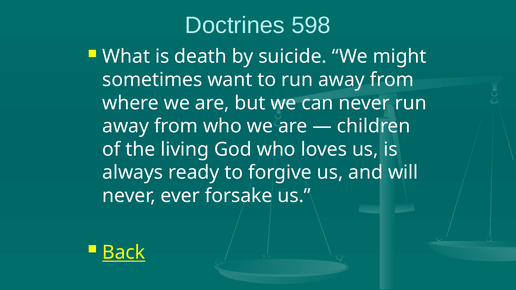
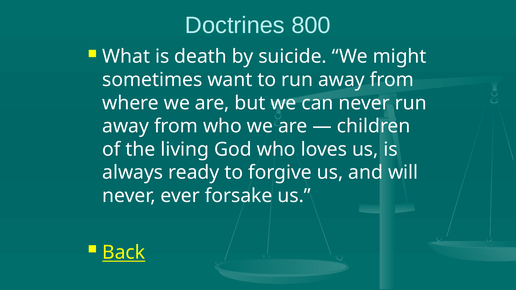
598: 598 -> 800
